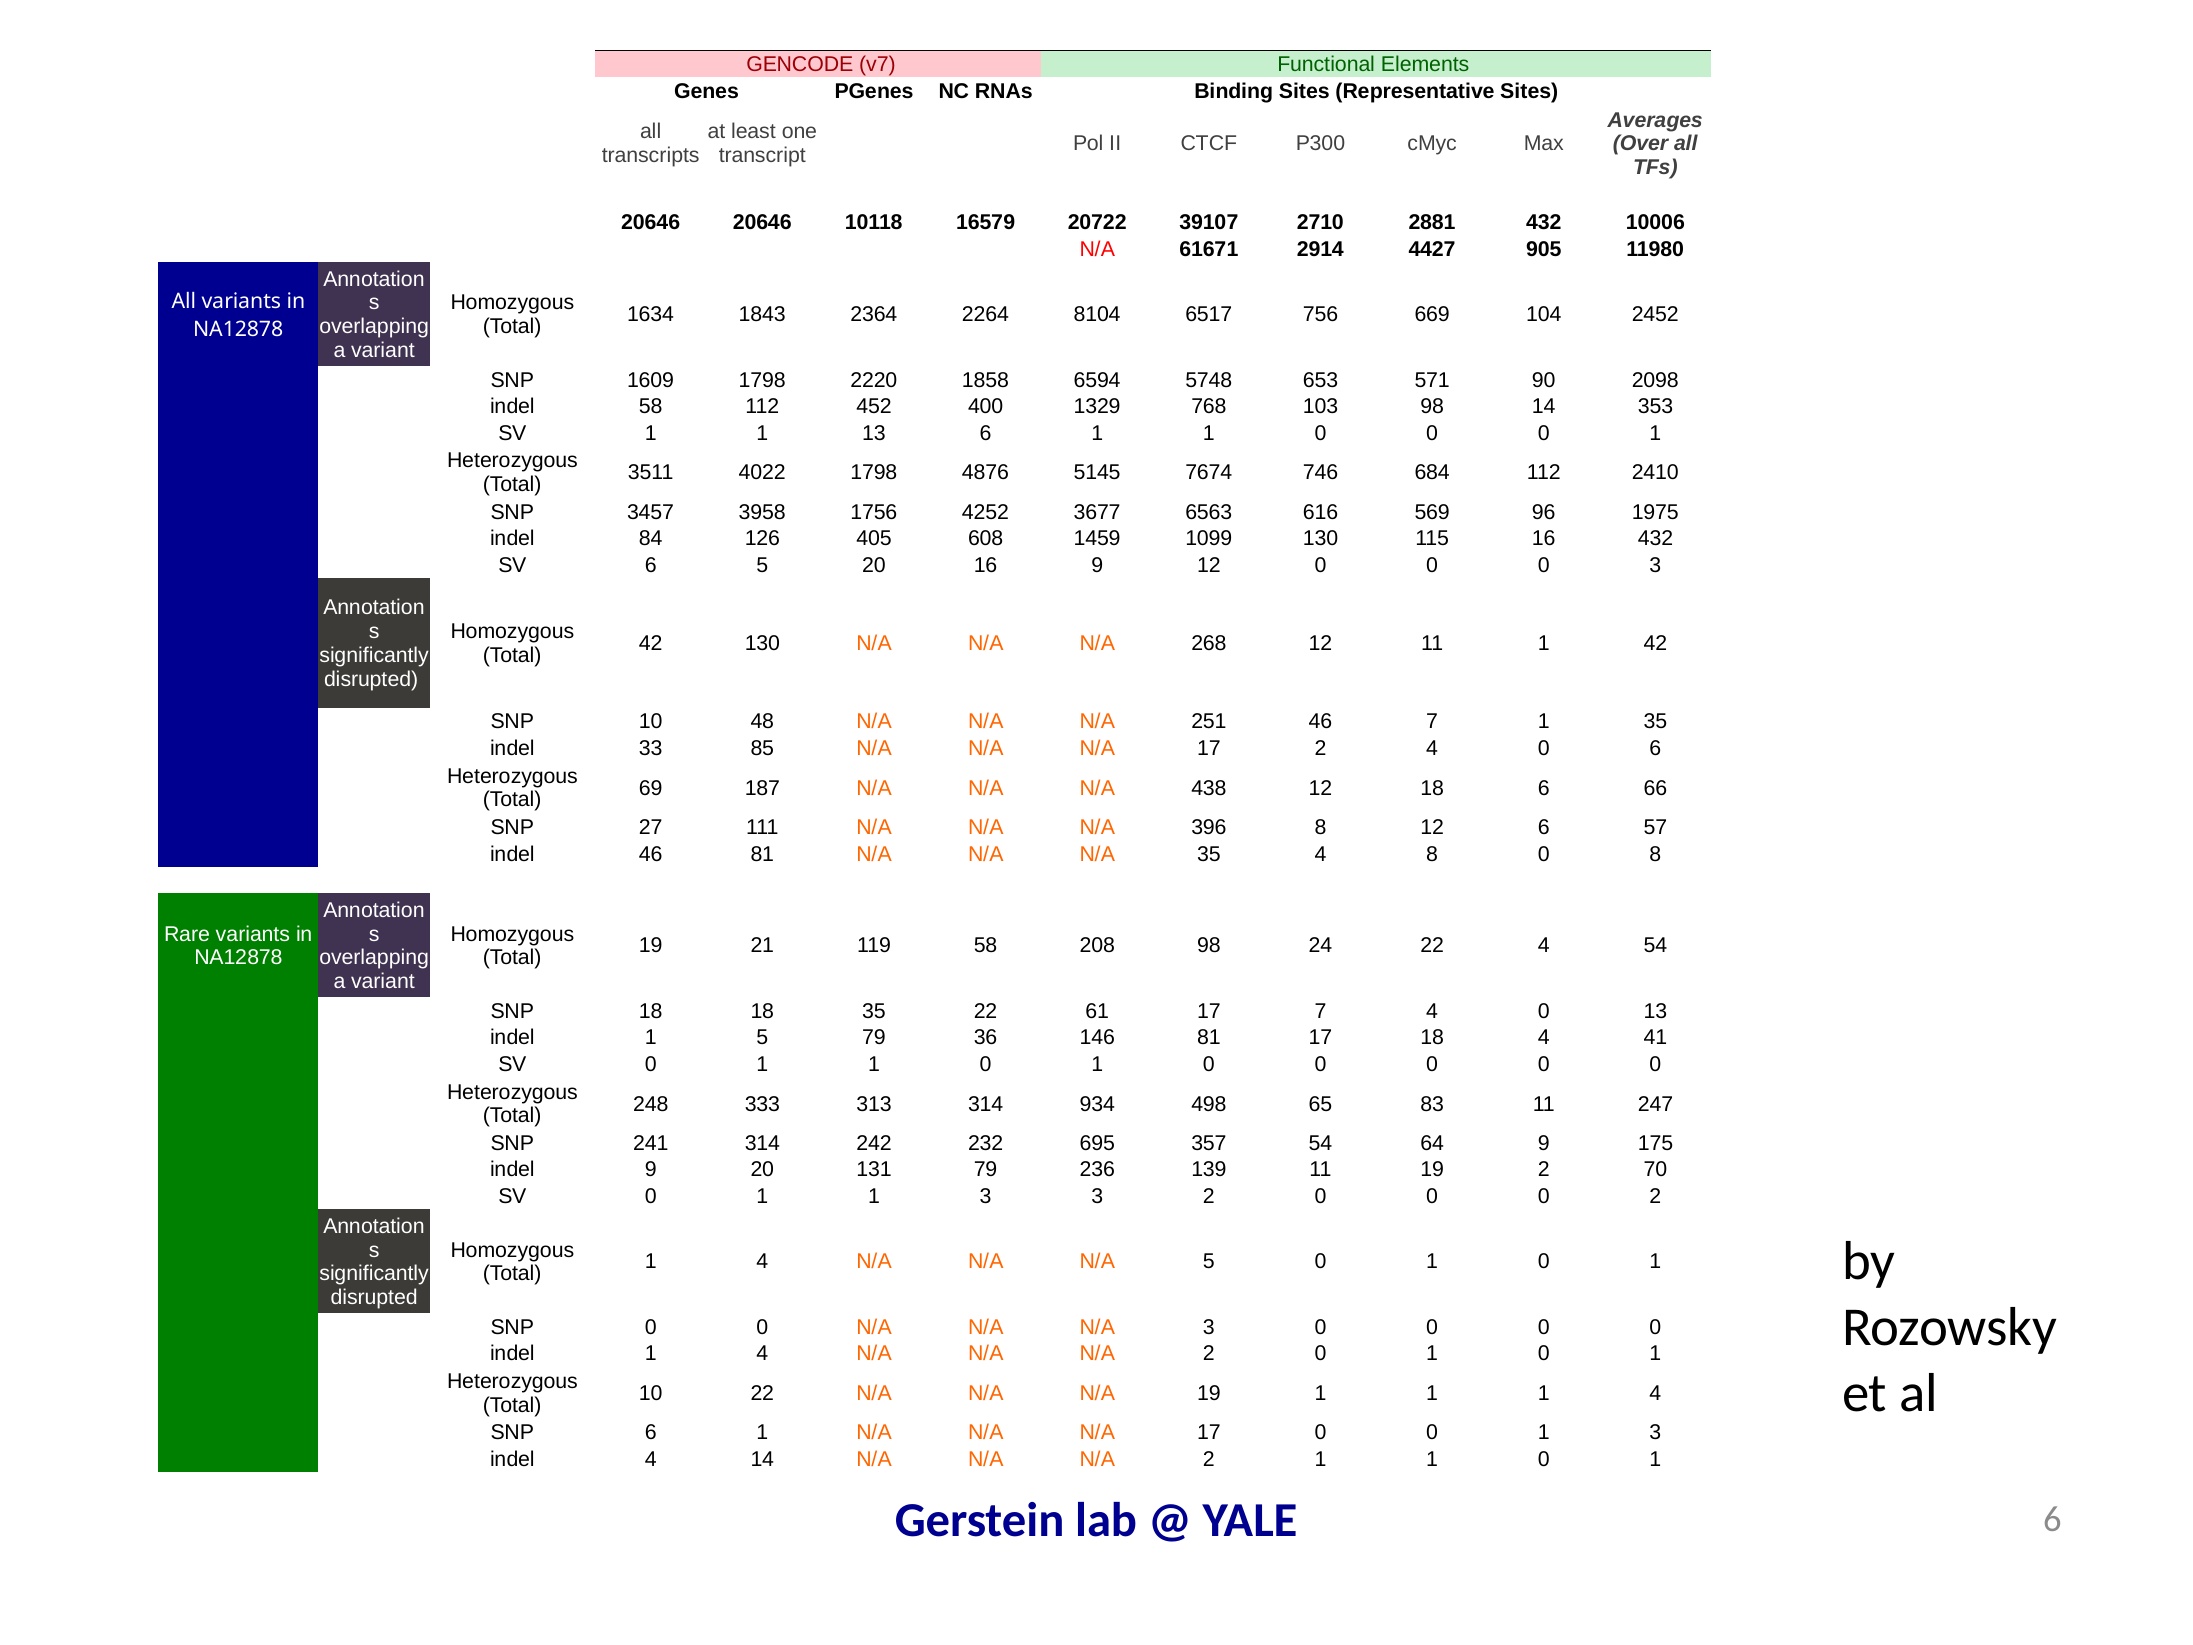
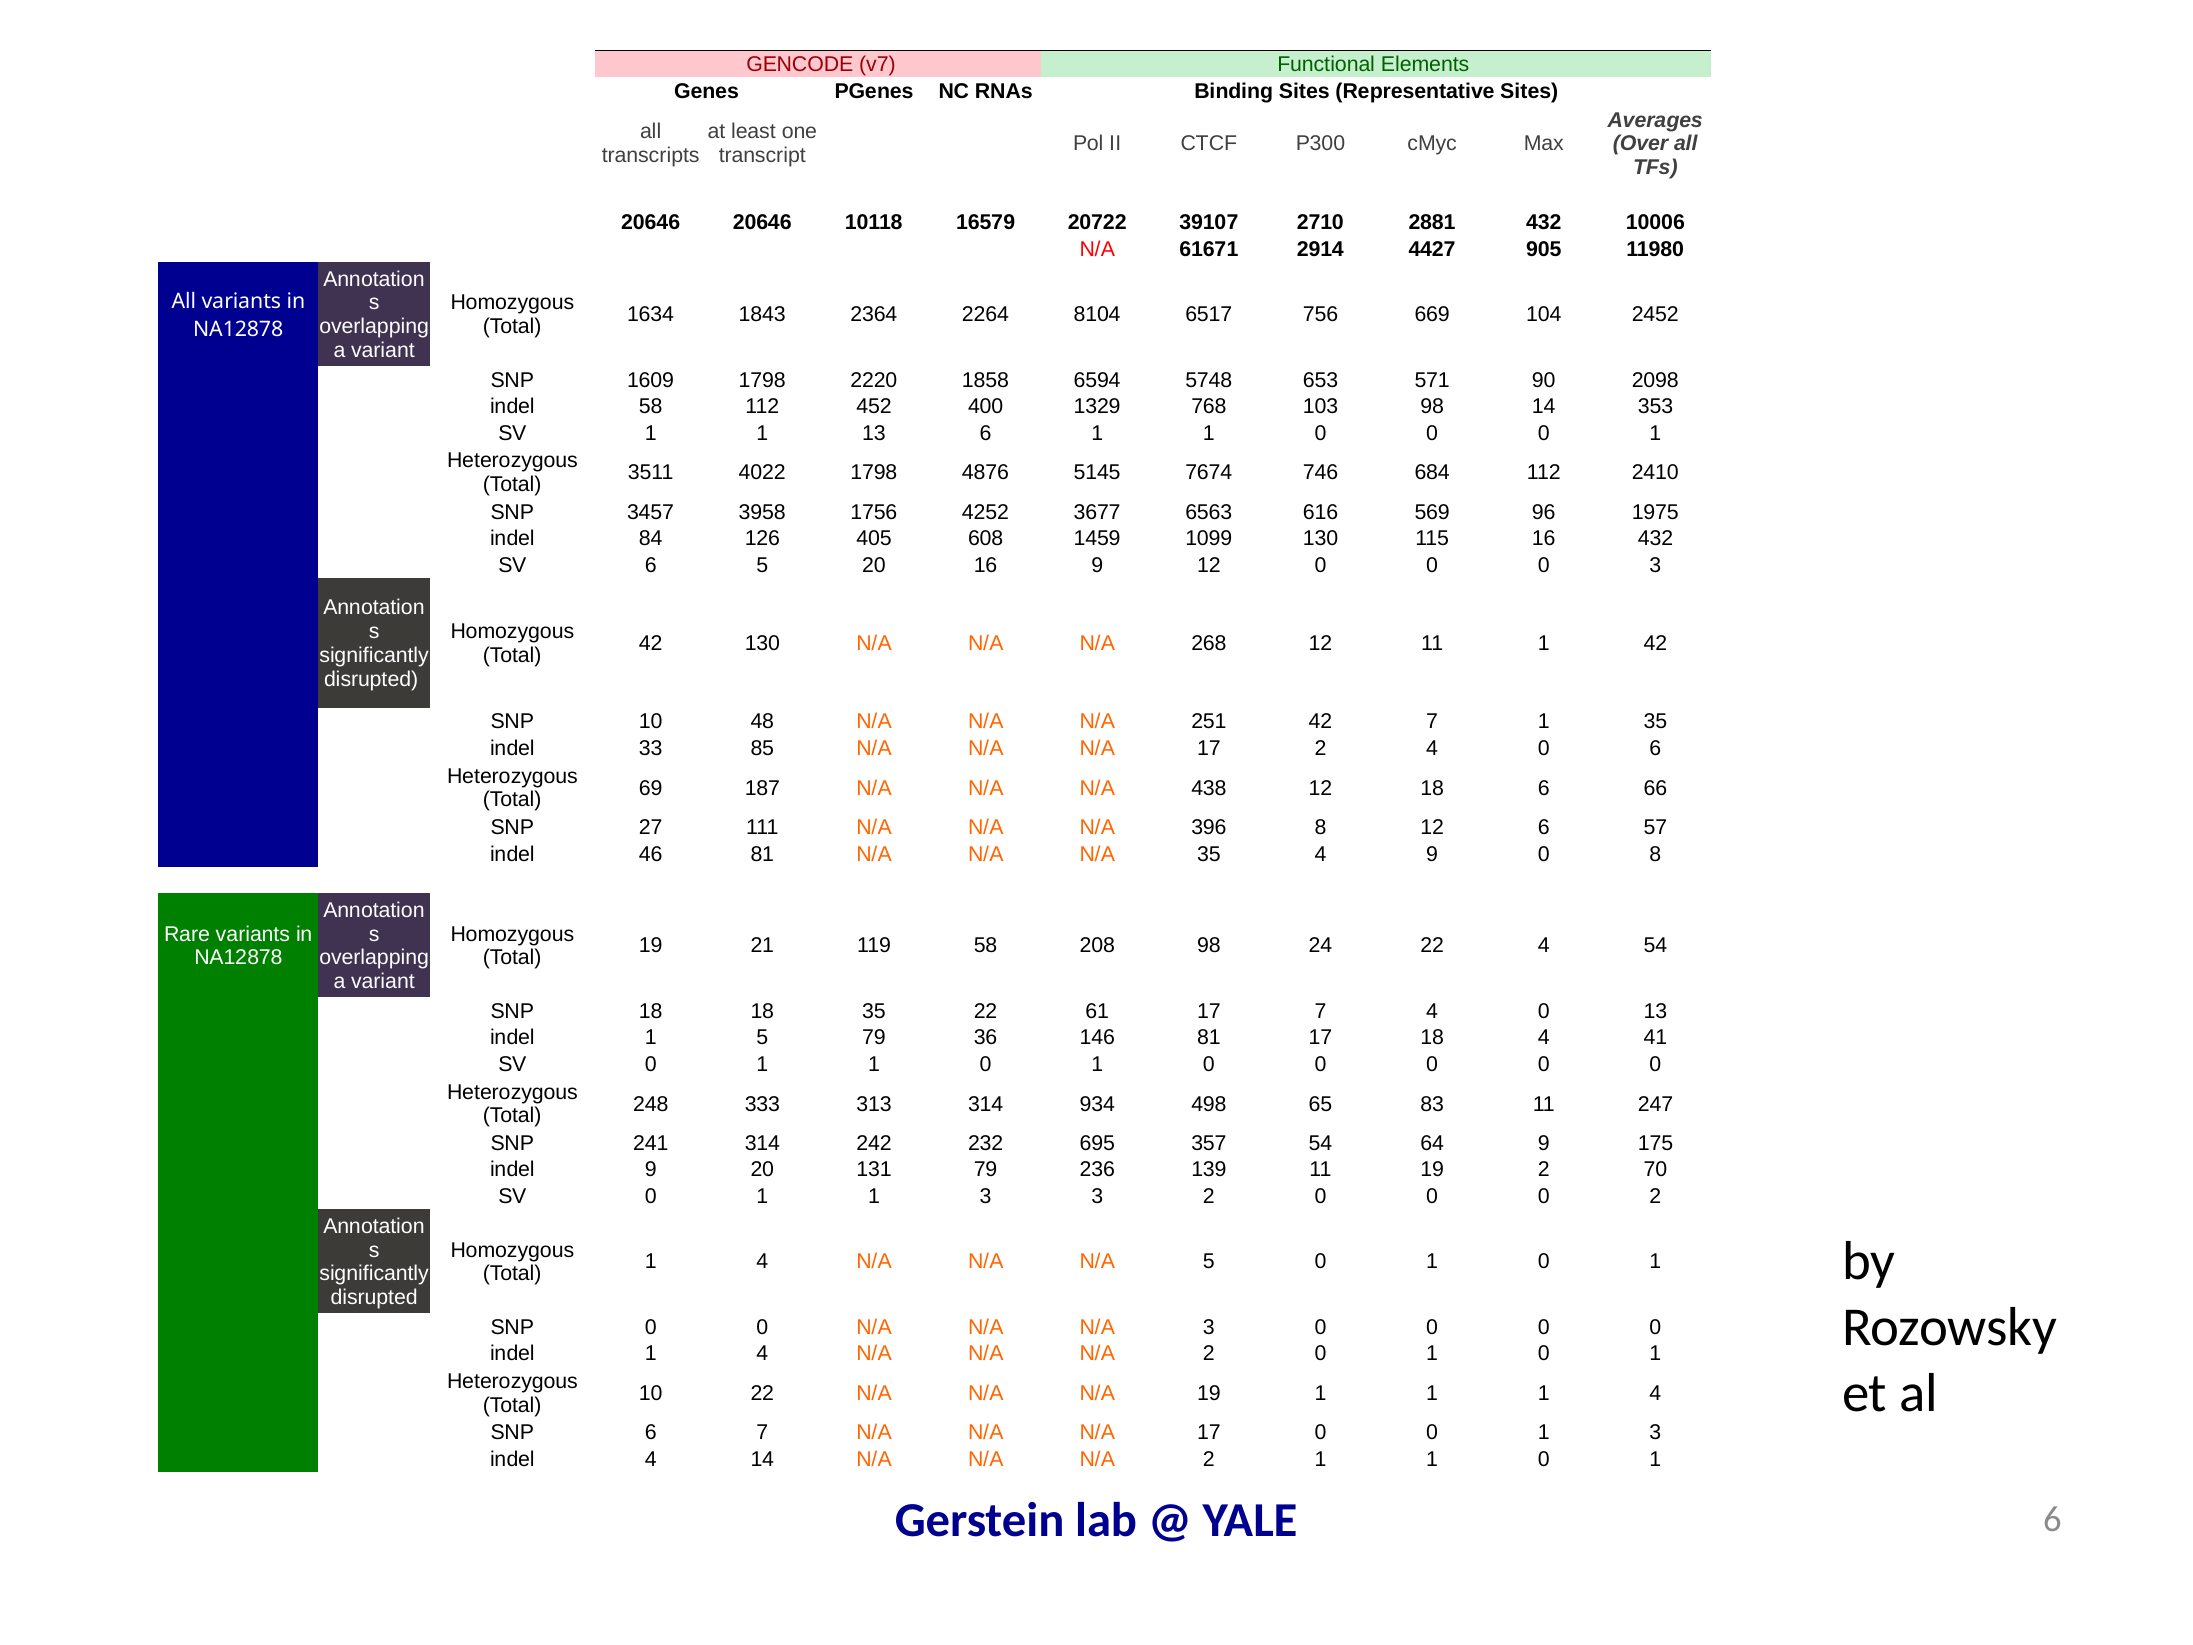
251 46: 46 -> 42
4 8: 8 -> 9
SNP 6 1: 1 -> 7
